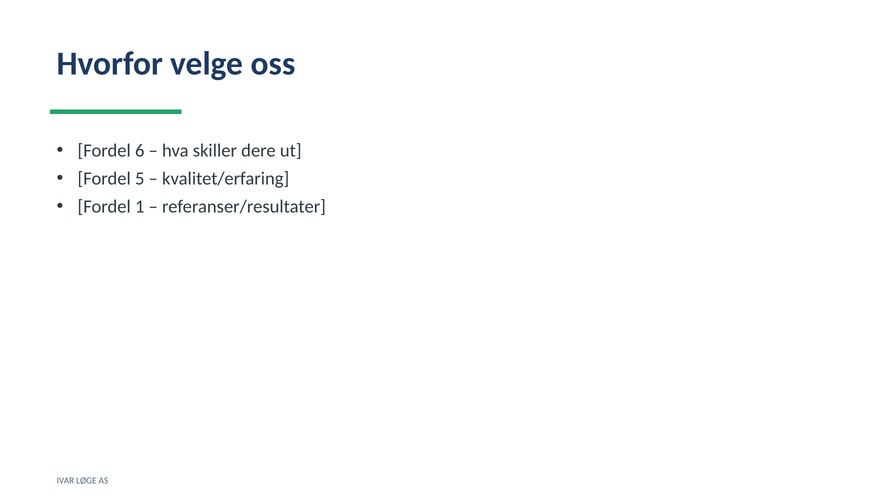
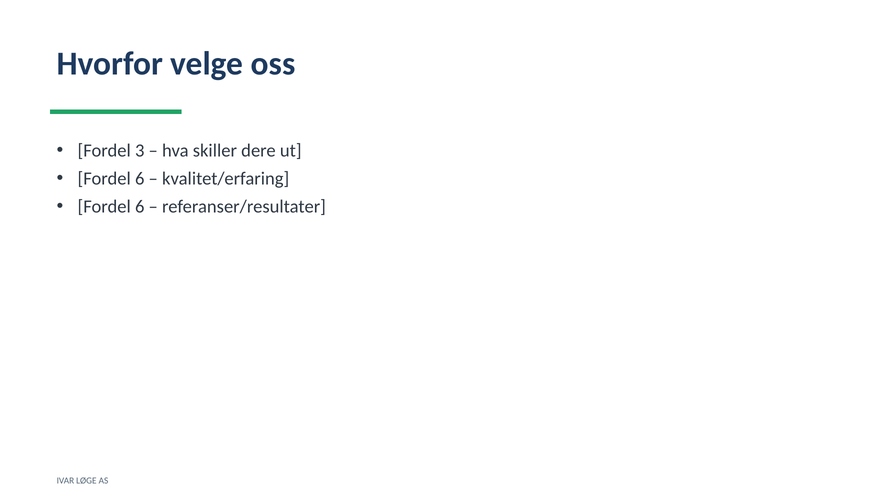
6: 6 -> 3
5 at (140, 179): 5 -> 6
1 at (140, 207): 1 -> 6
